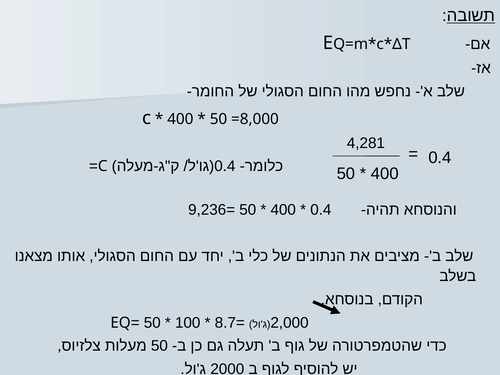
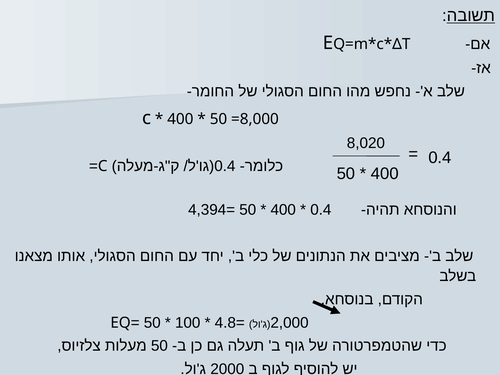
4,281: 4,281 -> 8,020
9,236: 9,236 -> 4,394
8.7: 8.7 -> 4.8
